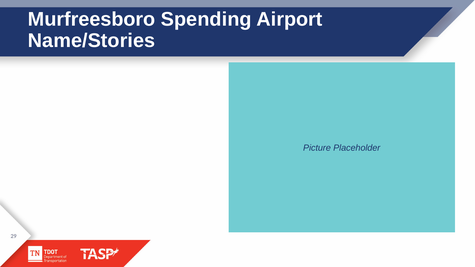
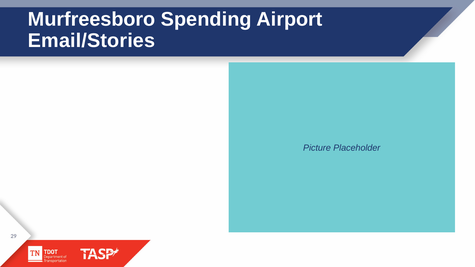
Name/Stories: Name/Stories -> Email/Stories
